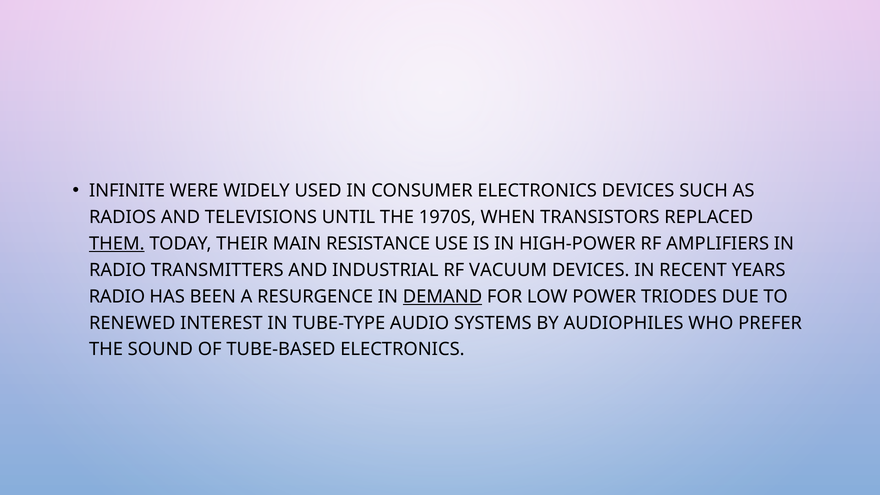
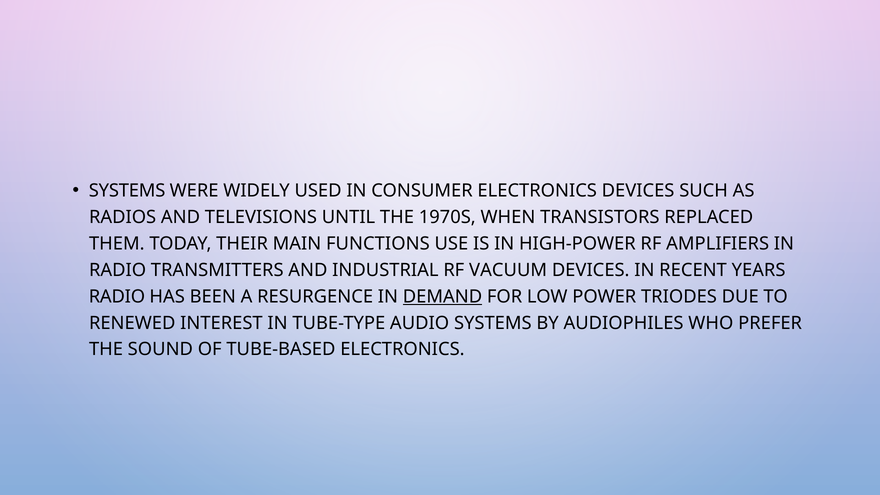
INFINITE at (127, 191): INFINITE -> SYSTEMS
THEM underline: present -> none
RESISTANCE: RESISTANCE -> FUNCTIONS
